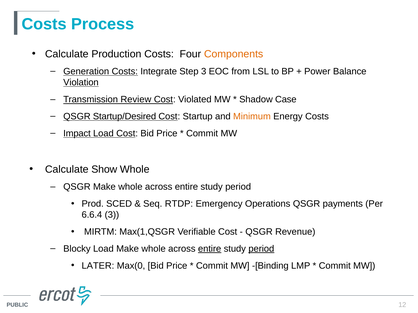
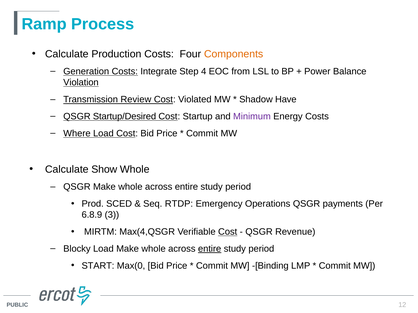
Costs at (44, 24): Costs -> Ramp
Step 3: 3 -> 4
Case: Case -> Have
Minimum colour: orange -> purple
Impact: Impact -> Where
6.6.4: 6.6.4 -> 6.8.9
Max(1,QSGR: Max(1,QSGR -> Max(4,QSGR
Cost at (228, 232) underline: none -> present
period at (261, 249) underline: present -> none
LATER: LATER -> START
